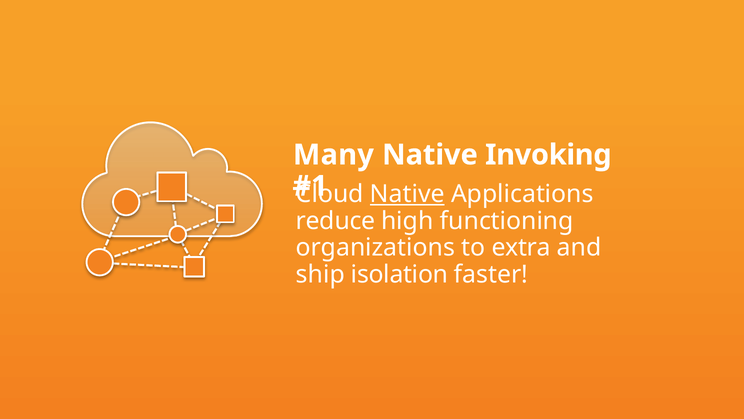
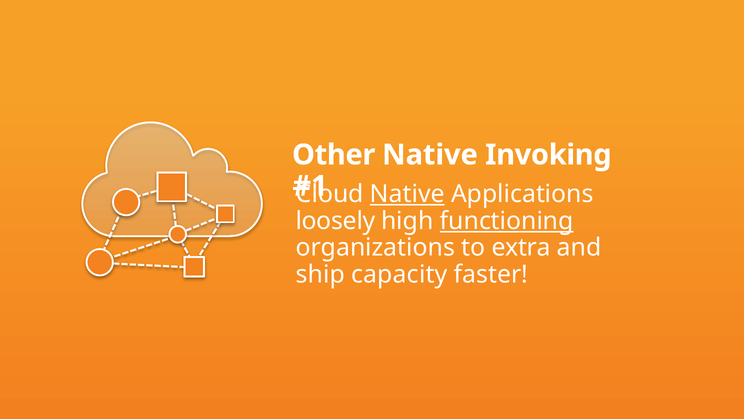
Many: Many -> Other
reduce: reduce -> loosely
functioning underline: none -> present
isolation: isolation -> capacity
